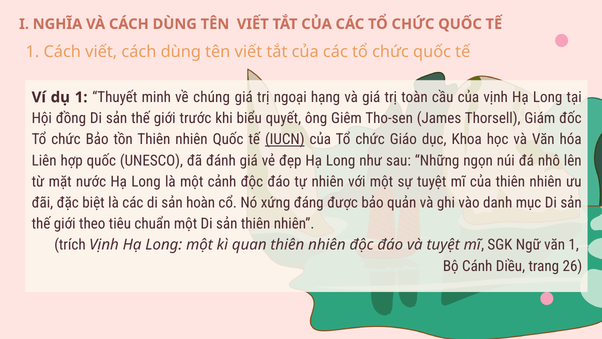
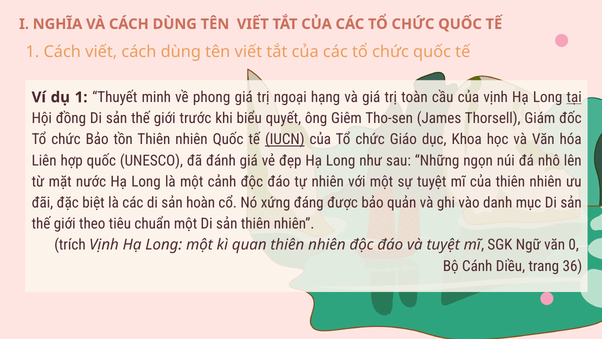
chúng: chúng -> phong
tại underline: none -> present
văn 1: 1 -> 0
26: 26 -> 36
